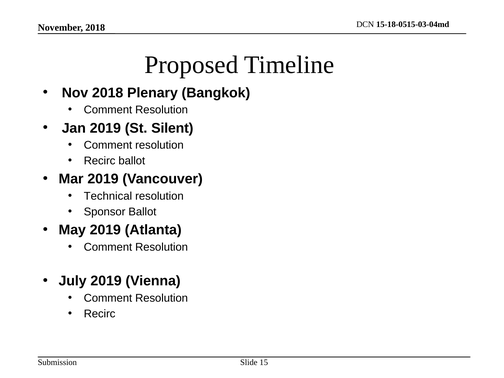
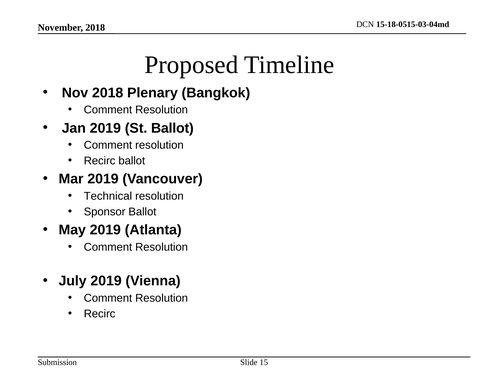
St Silent: Silent -> Ballot
